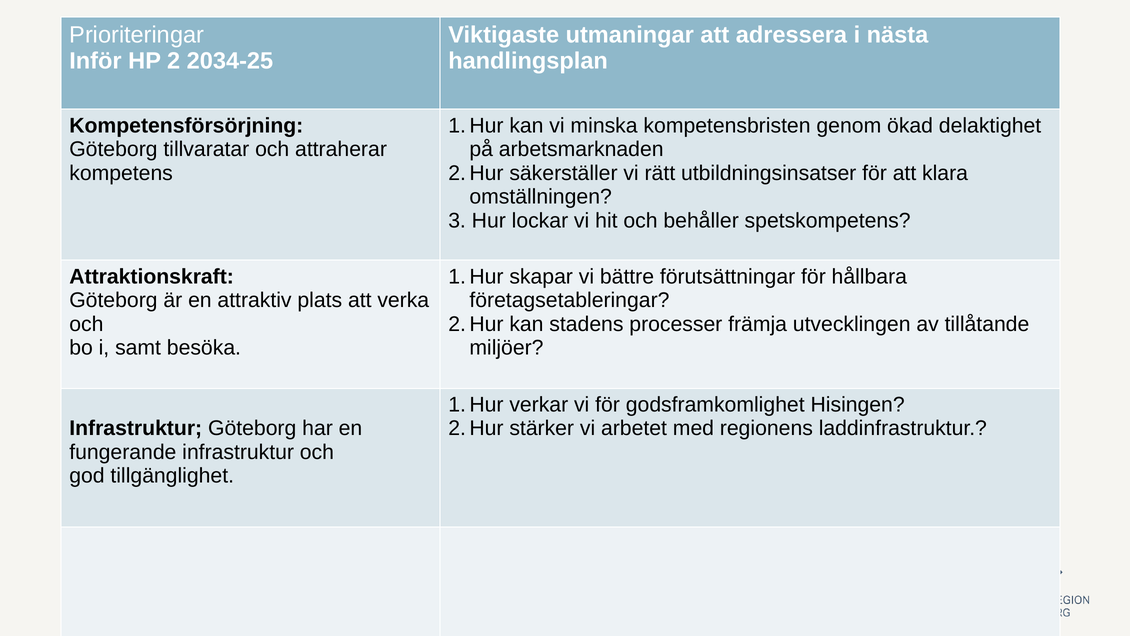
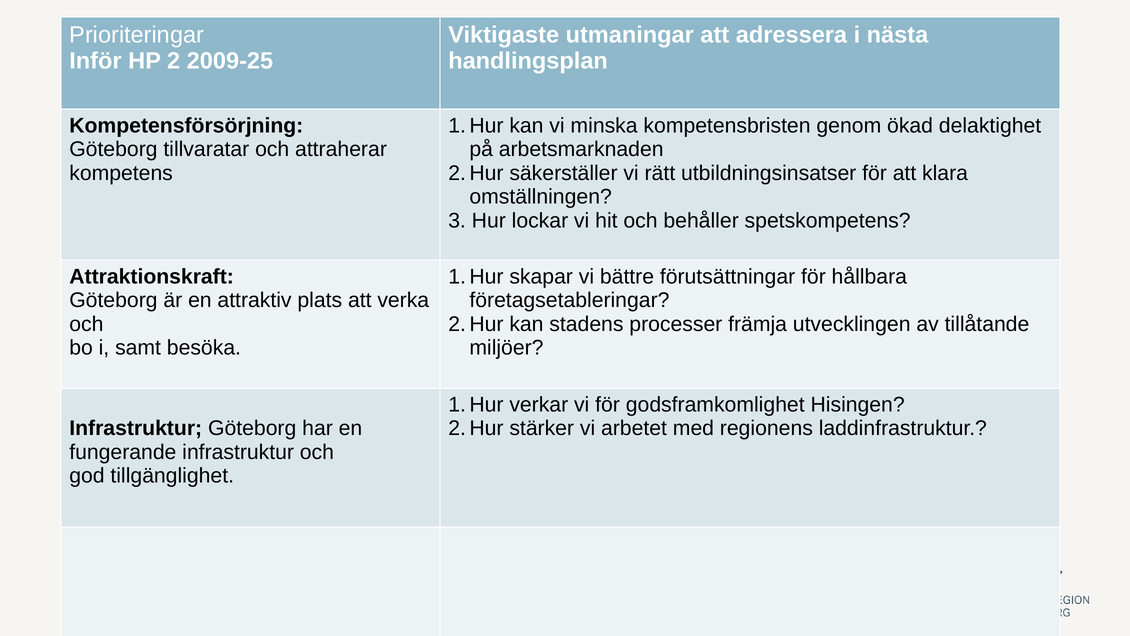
2034-25: 2034-25 -> 2009-25
